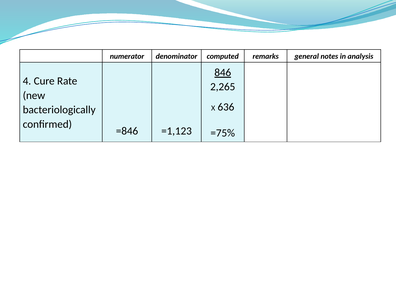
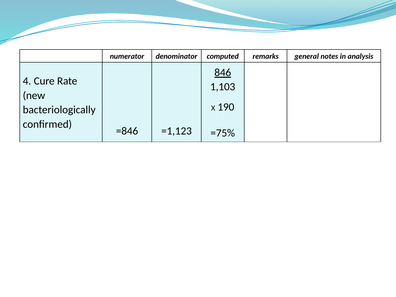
2,265: 2,265 -> 1,103
636: 636 -> 190
